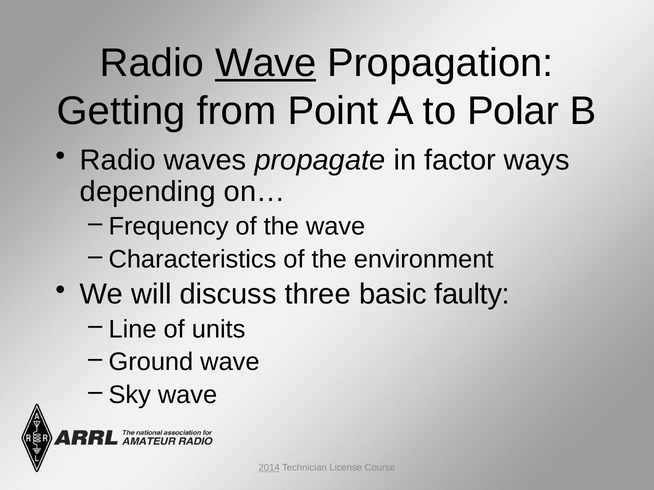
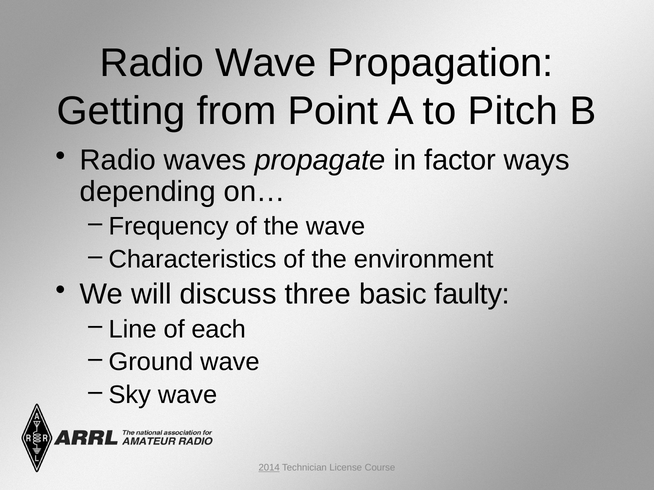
Wave at (266, 63) underline: present -> none
Polar: Polar -> Pitch
units: units -> each
